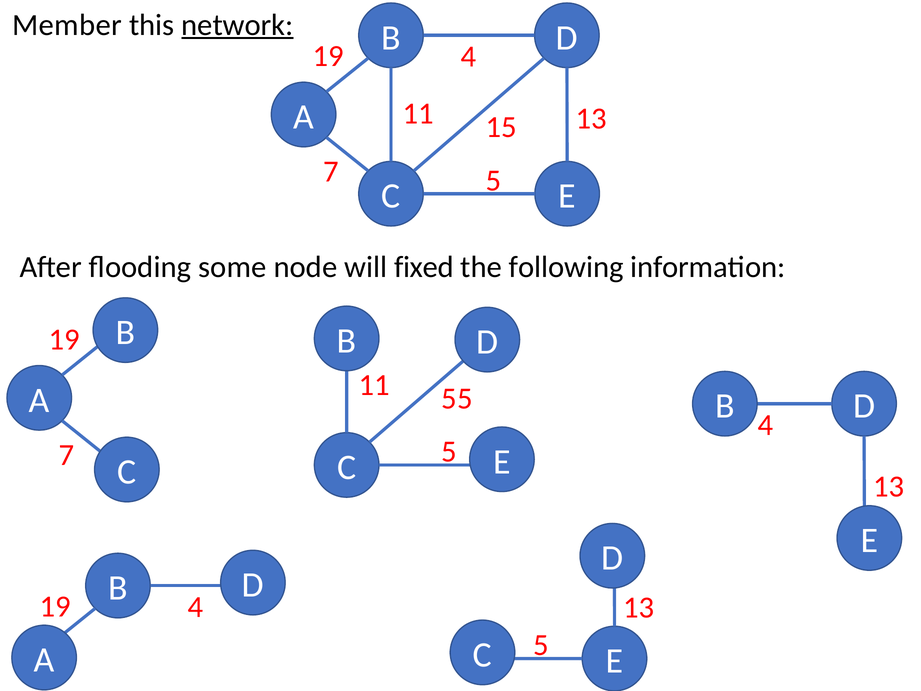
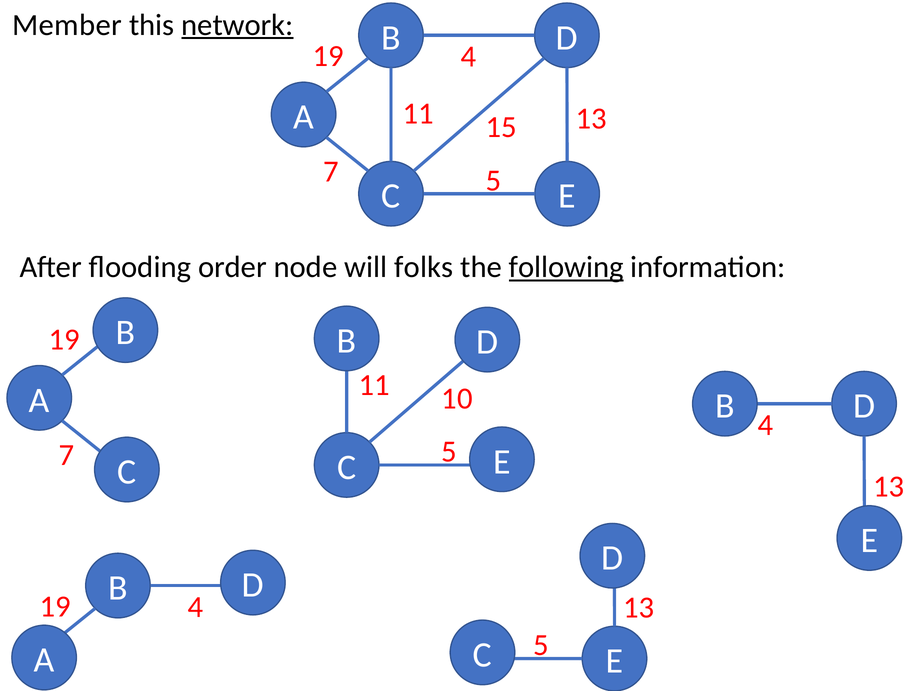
some: some -> order
fixed: fixed -> folks
following underline: none -> present
55: 55 -> 10
